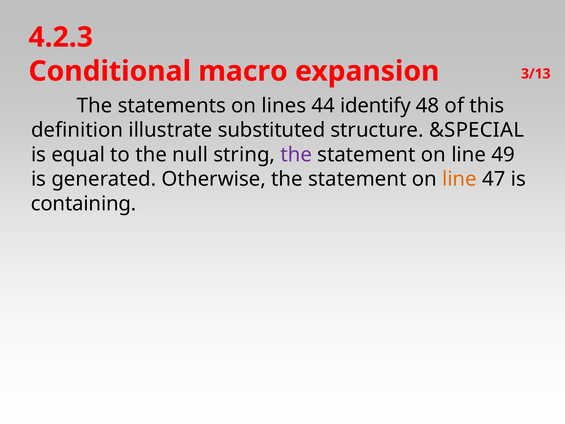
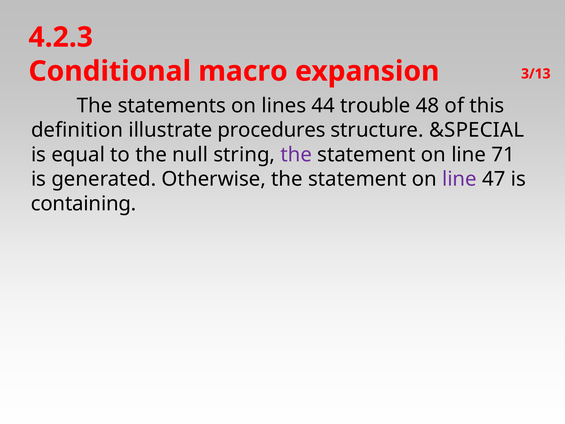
identify: identify -> trouble
substituted: substituted -> procedures
49: 49 -> 71
line at (459, 179) colour: orange -> purple
